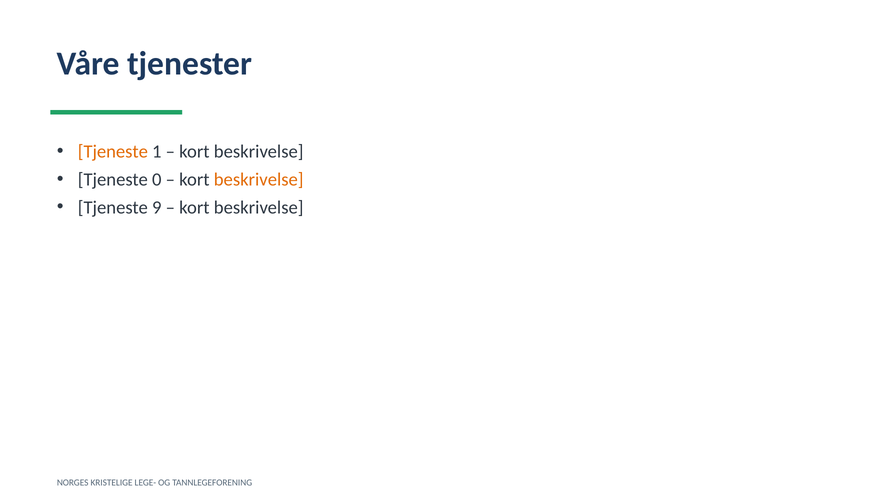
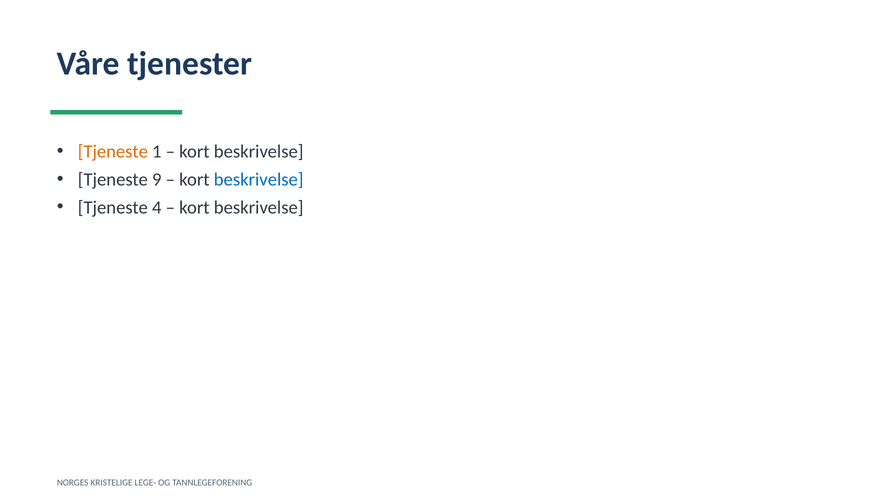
0: 0 -> 9
beskrivelse at (259, 179) colour: orange -> blue
9: 9 -> 4
